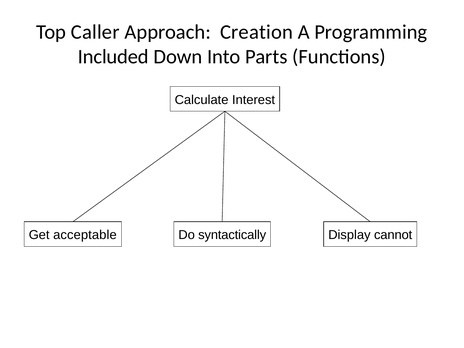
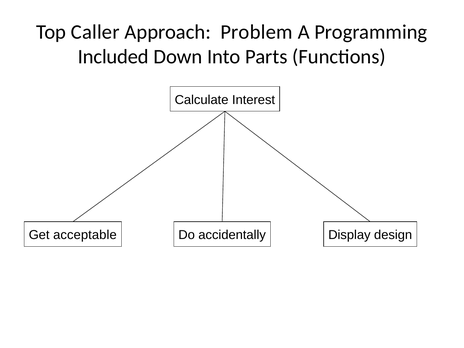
Creation: Creation -> Problem
syntactically: syntactically -> accidentally
cannot: cannot -> design
